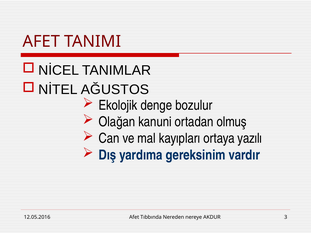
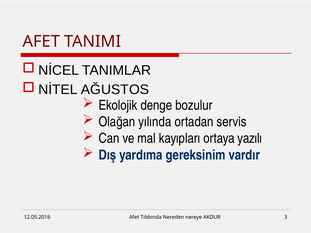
kanuni: kanuni -> yılında
olmuş: olmuş -> servis
